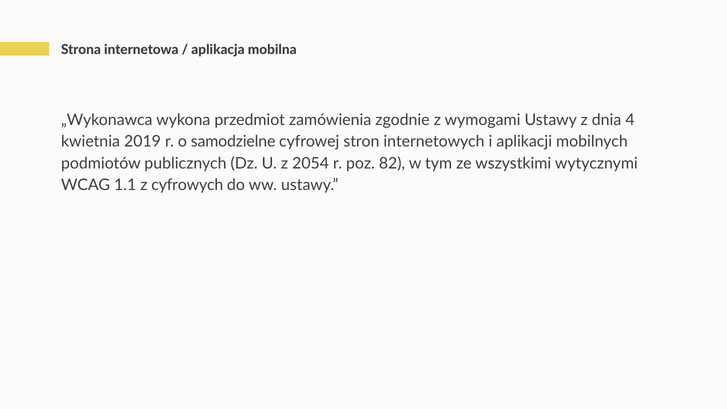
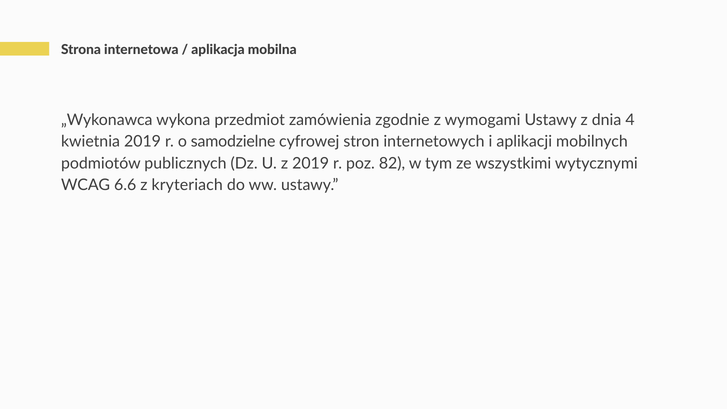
z 2054: 2054 -> 2019
1.1: 1.1 -> 6.6
cyfrowych: cyfrowych -> kryteriach
